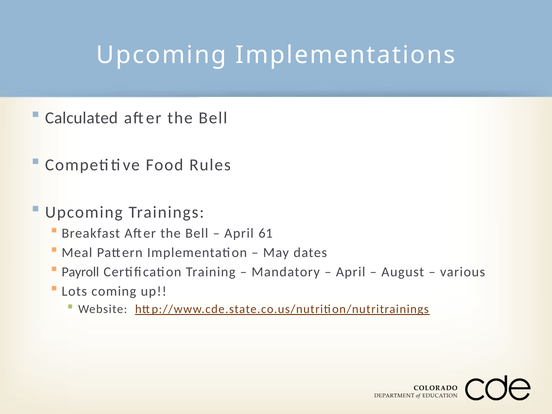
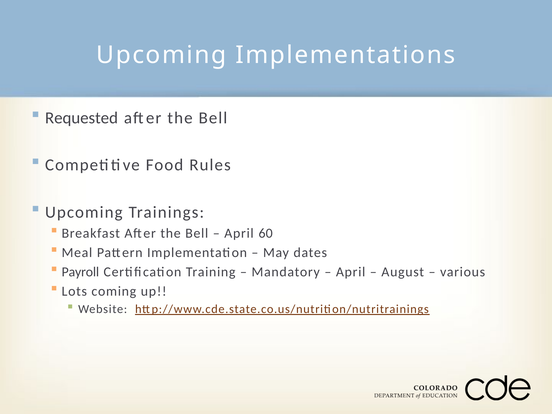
Calculated: Calculated -> Requested
61: 61 -> 60
